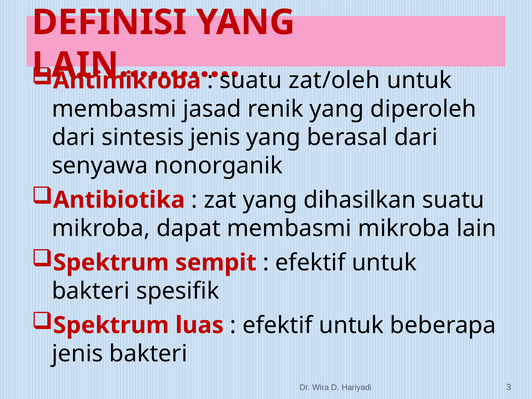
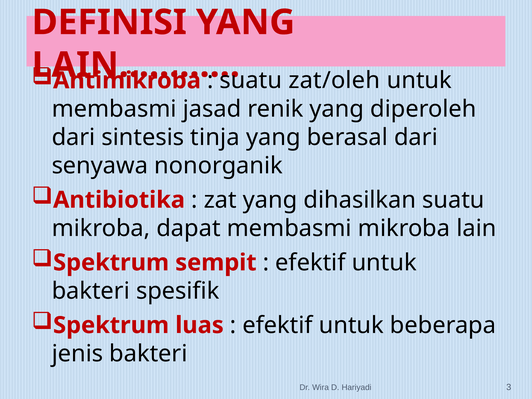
sintesis jenis: jenis -> tinja
